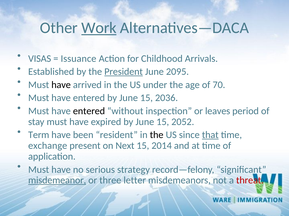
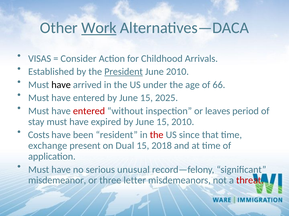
Issuance: Issuance -> Consider
June 2095: 2095 -> 2010
70: 70 -> 66
2036: 2036 -> 2025
entered at (89, 111) colour: black -> red
15 2052: 2052 -> 2010
Term: Term -> Costs
the at (157, 135) colour: black -> red
that underline: present -> none
Next: Next -> Dual
2014: 2014 -> 2018
strategy: strategy -> unusual
misdemeanor underline: present -> none
